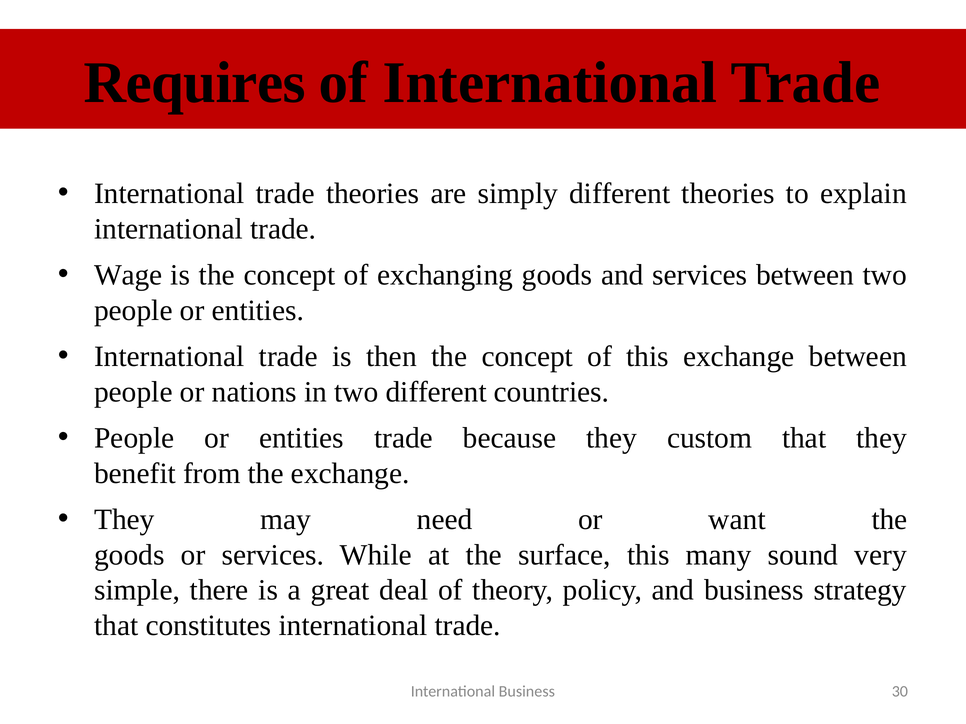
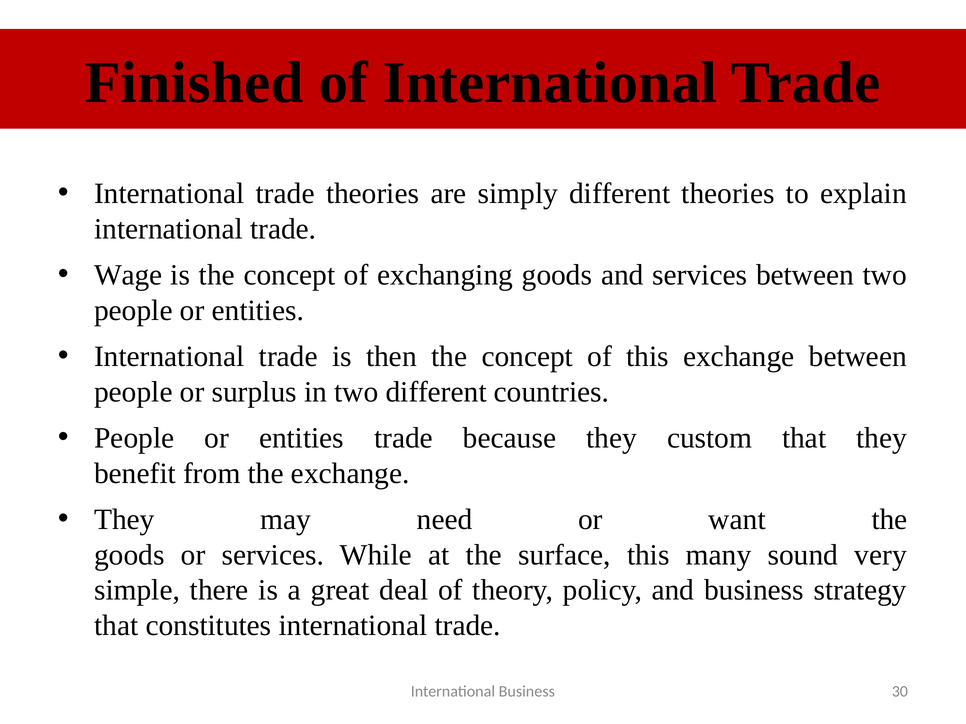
Requires: Requires -> Finished
nations: nations -> surplus
